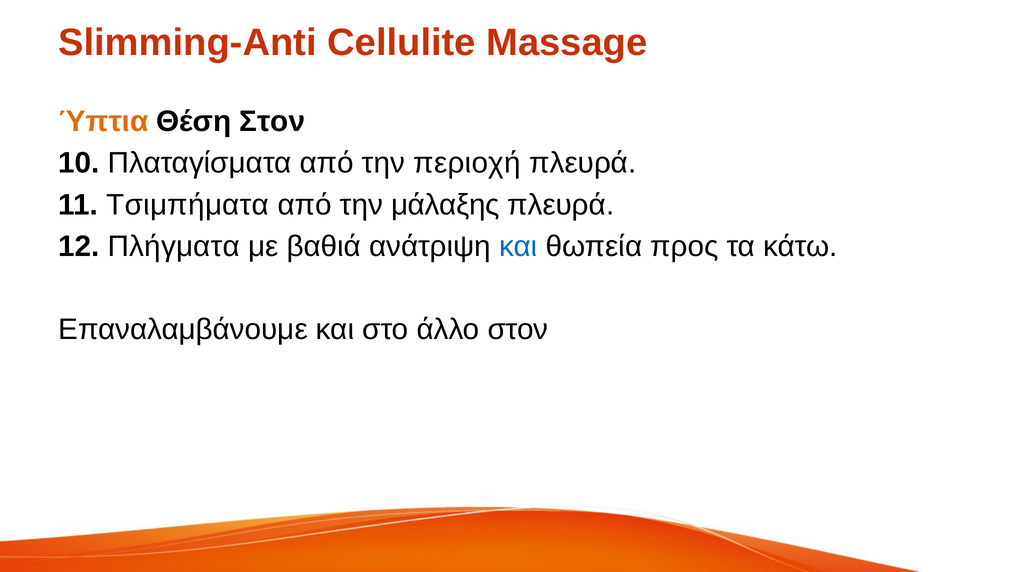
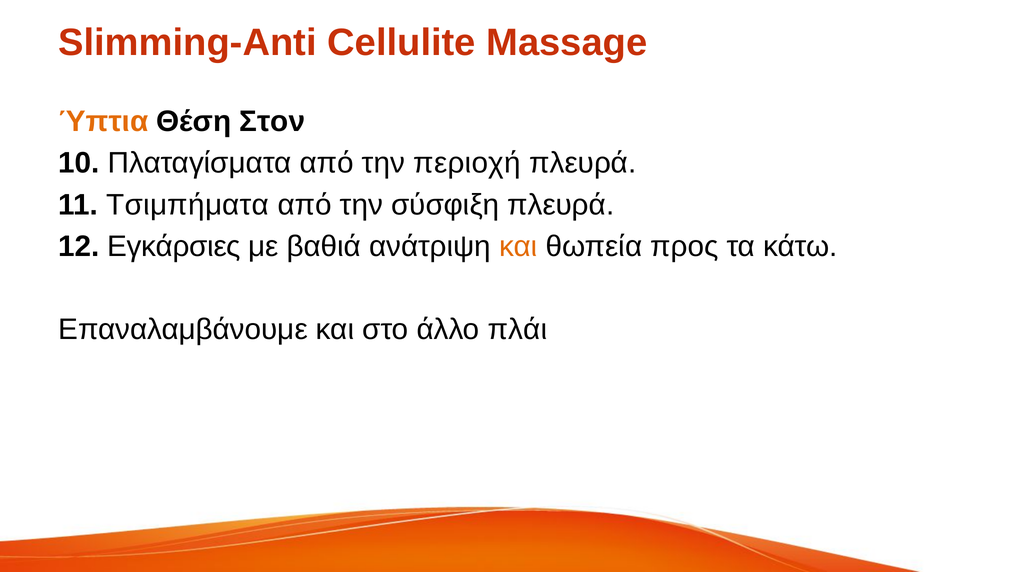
μάλαξης: μάλαξης -> σύσφιξη
Πλήγματα: Πλήγματα -> Εγκάρσιες
και at (518, 247) colour: blue -> orange
άλλο στον: στον -> πλάι
